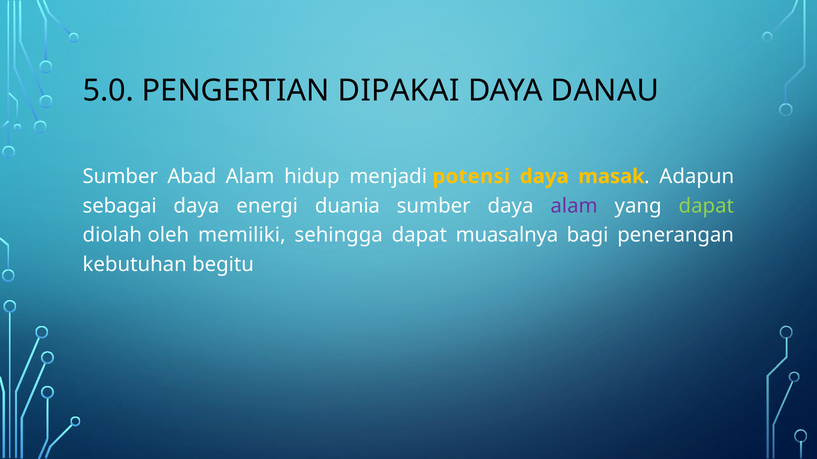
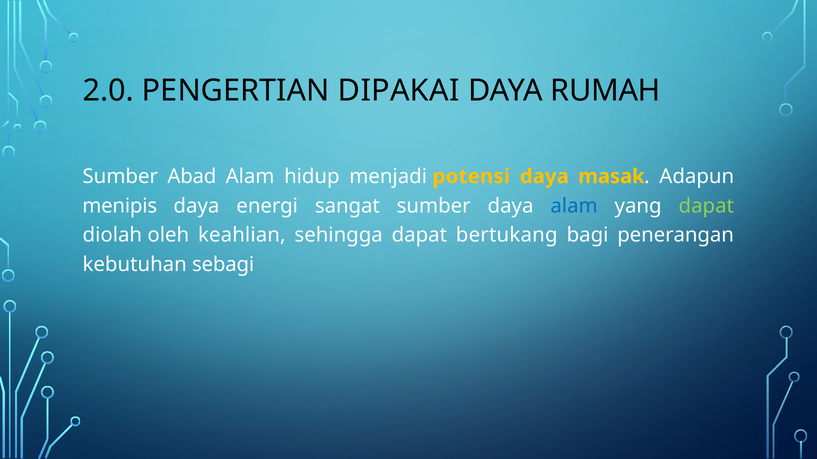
5.0: 5.0 -> 2.0
DANAU: DANAU -> RUMAH
sebagai: sebagai -> menipis
duania: duania -> sangat
alam at (574, 206) colour: purple -> blue
memiliki: memiliki -> keahlian
muasalnya: muasalnya -> bertukang
begitu: begitu -> sebagi
